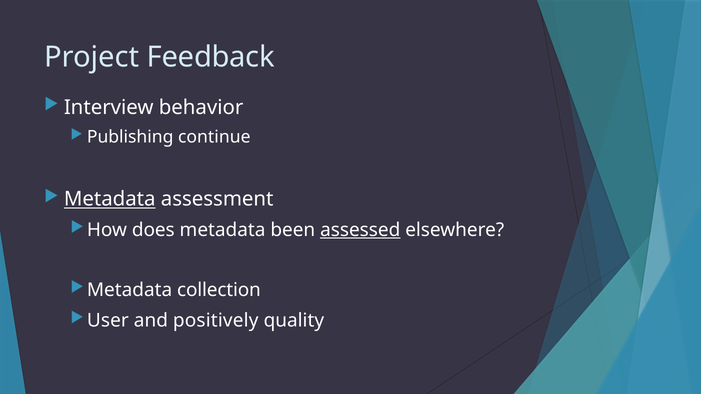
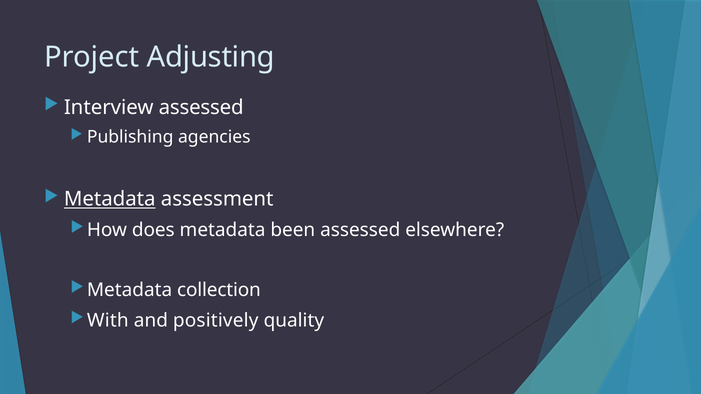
Feedback: Feedback -> Adjusting
Interview behavior: behavior -> assessed
continue: continue -> agencies
assessed at (360, 230) underline: present -> none
User: User -> With
